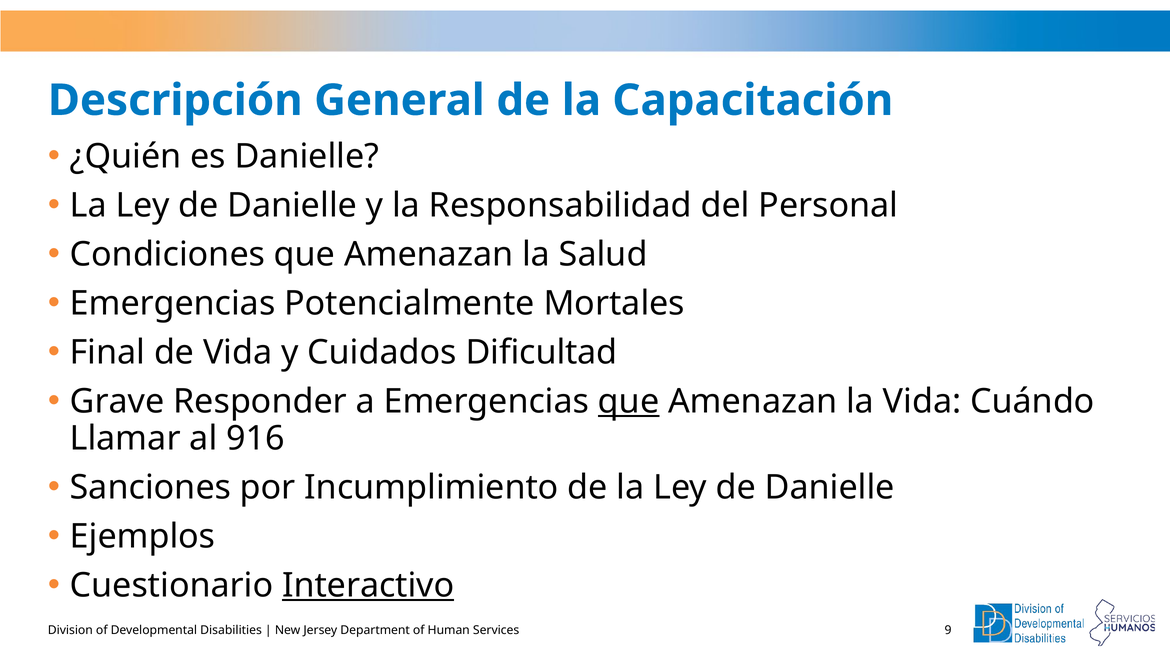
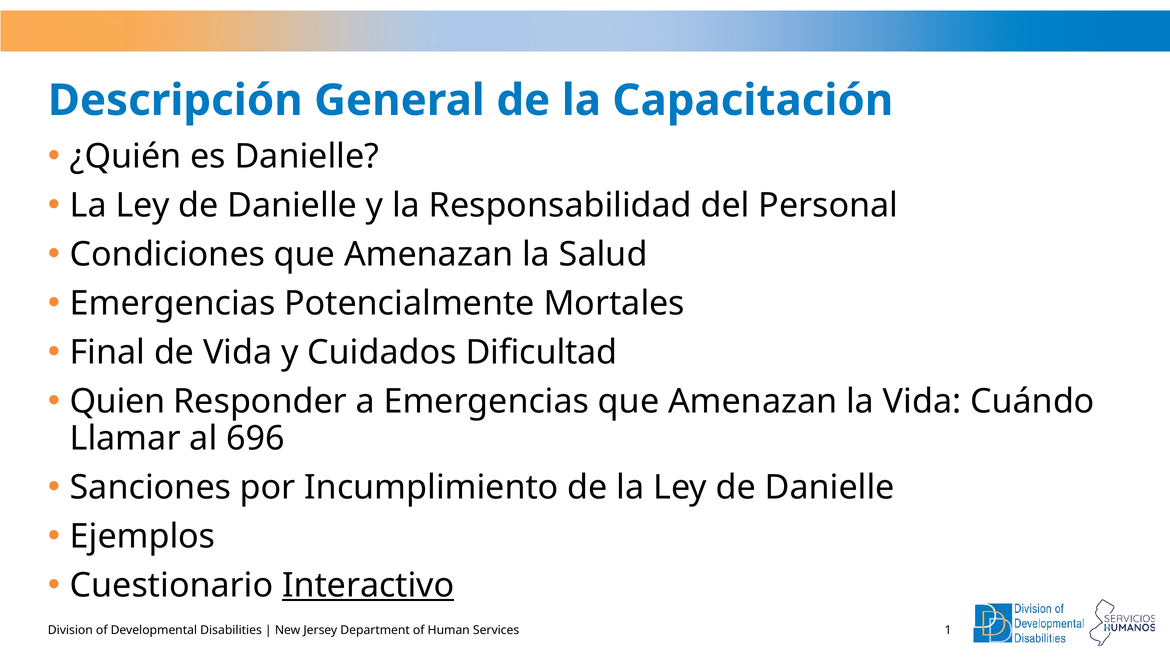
Grave: Grave -> Quien
que at (629, 402) underline: present -> none
916: 916 -> 696
9: 9 -> 1
